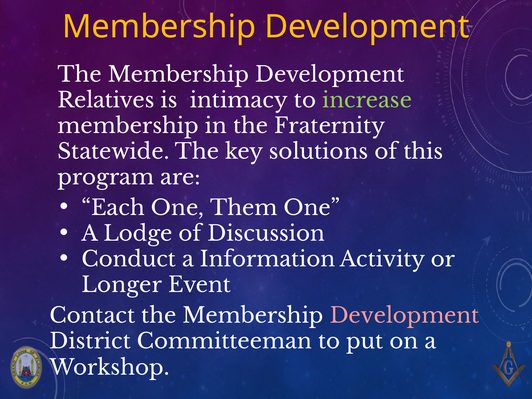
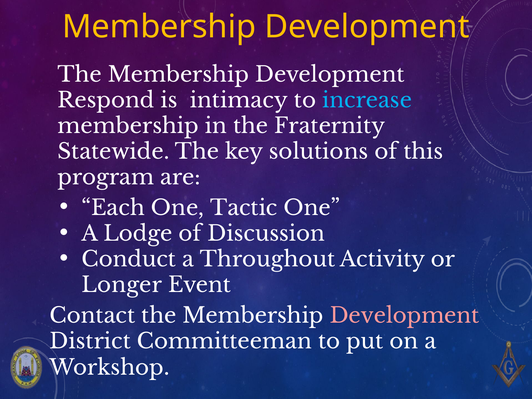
Relatives: Relatives -> Respond
increase colour: light green -> light blue
Them: Them -> Tactic
Information: Information -> Throughout
